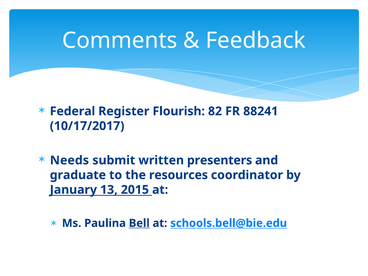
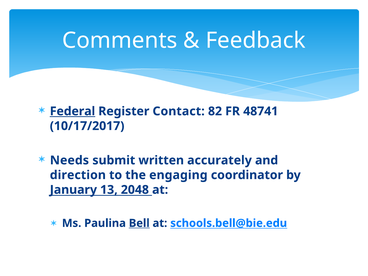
Federal underline: none -> present
Flourish: Flourish -> Contact
88241: 88241 -> 48741
presenters: presenters -> accurately
graduate: graduate -> direction
resources: resources -> engaging
2015: 2015 -> 2048
